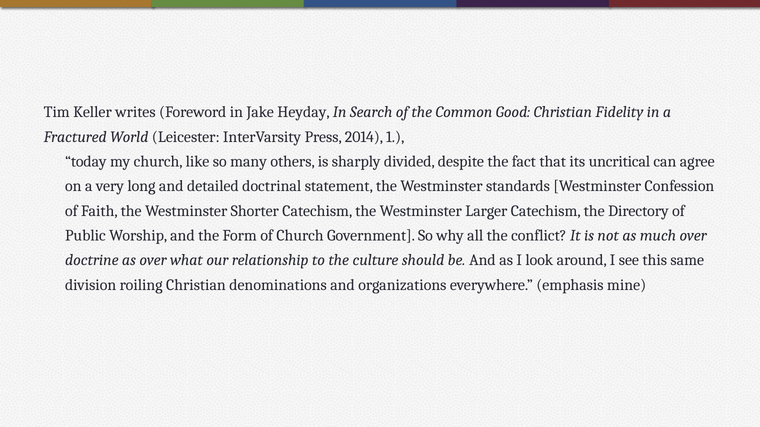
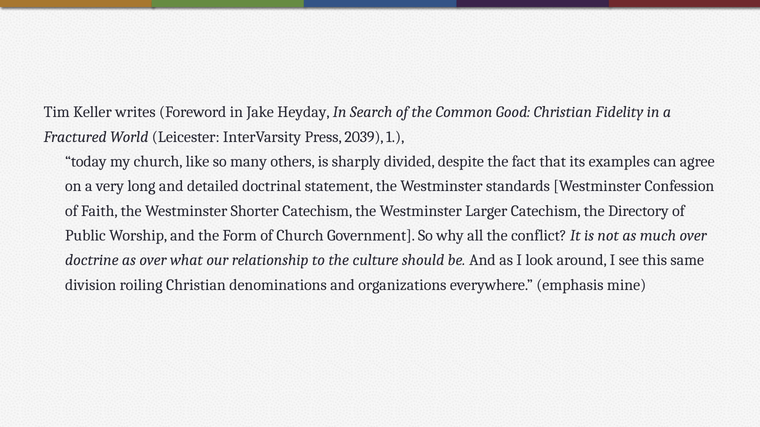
2014: 2014 -> 2039
uncritical: uncritical -> examples
